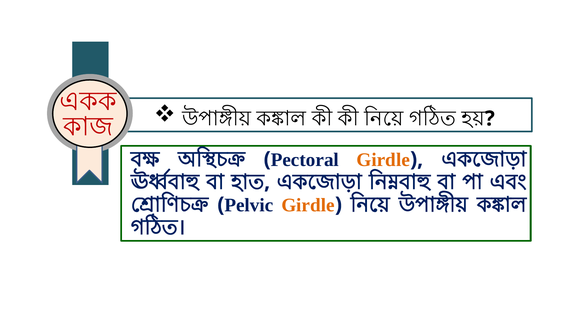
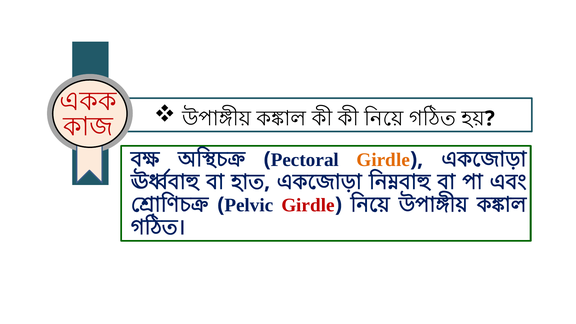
Girdle at (308, 205) colour: orange -> red
